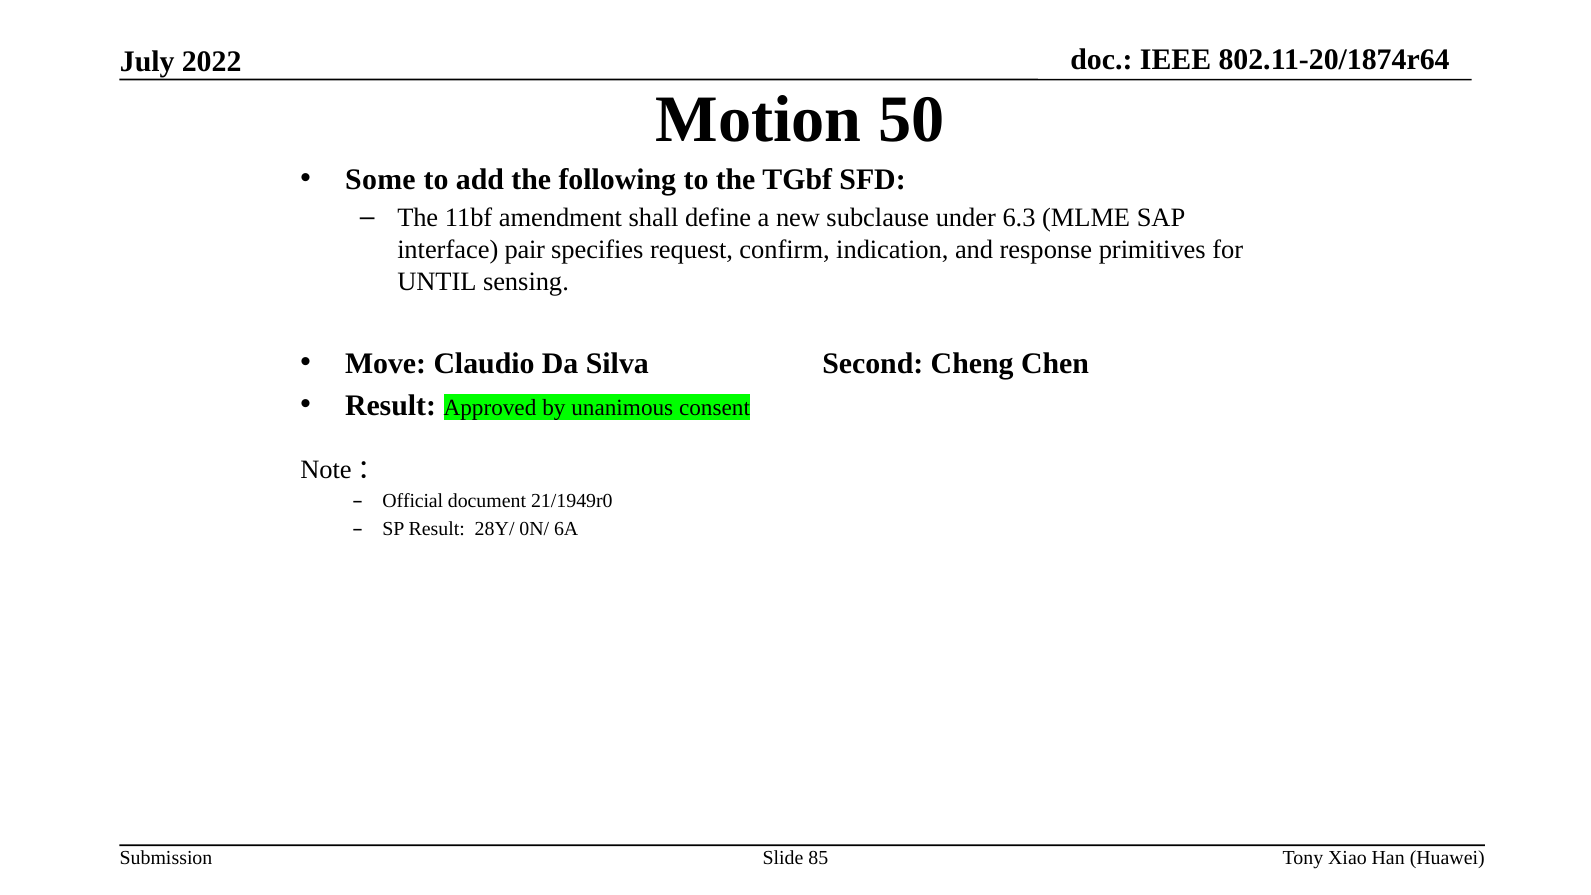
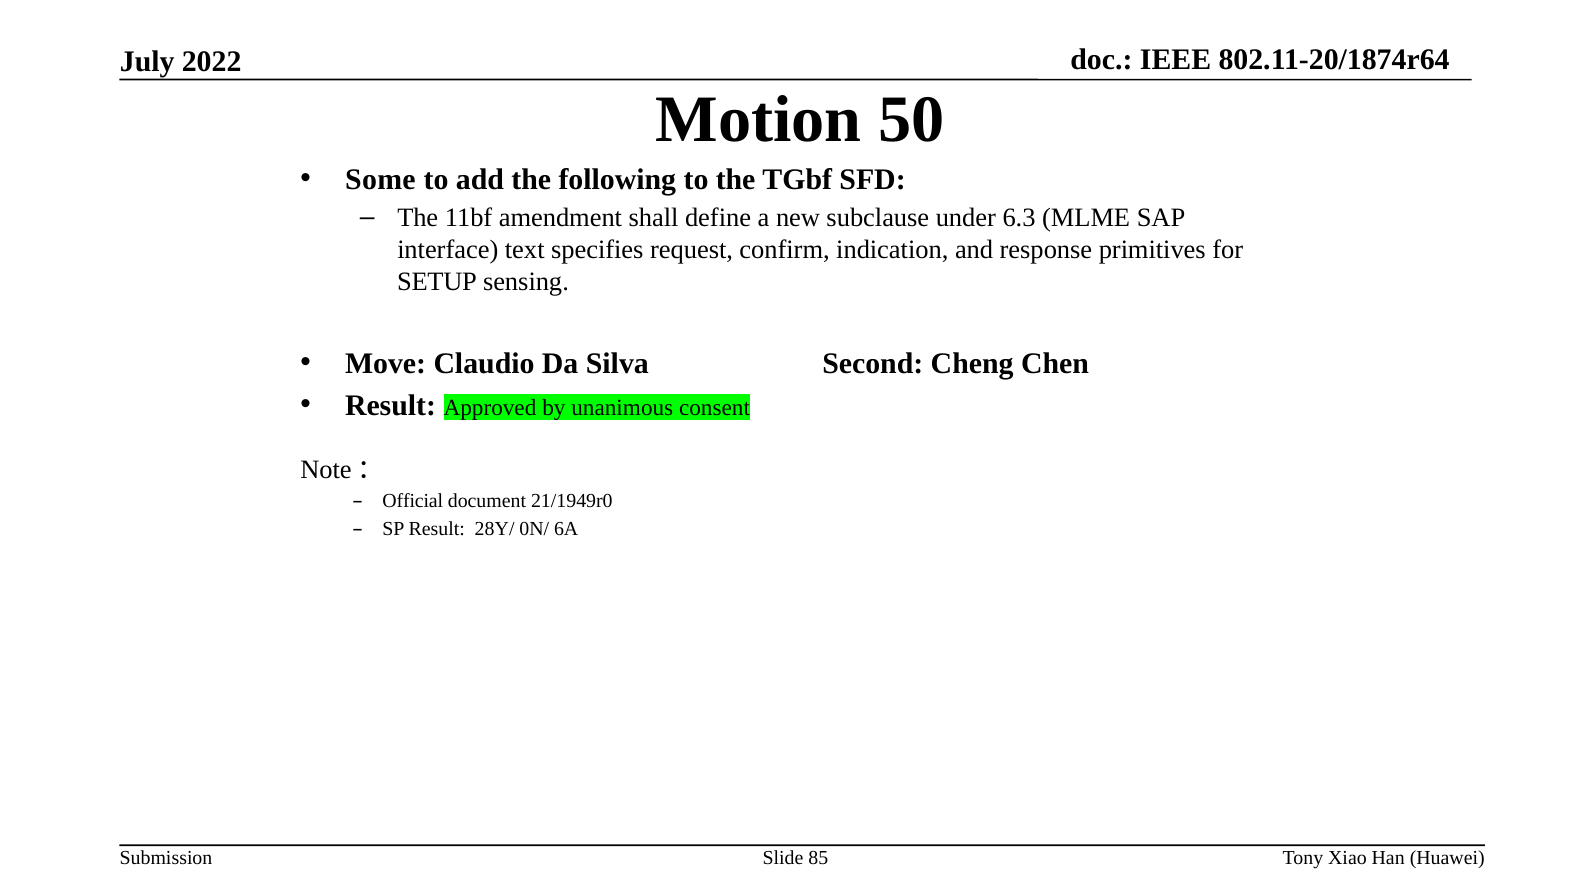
pair: pair -> text
UNTIL: UNTIL -> SETUP
